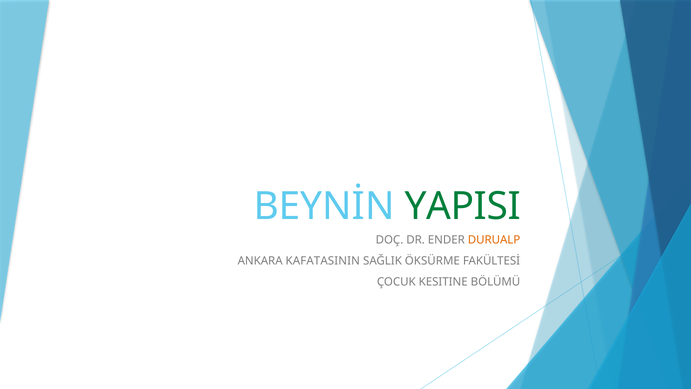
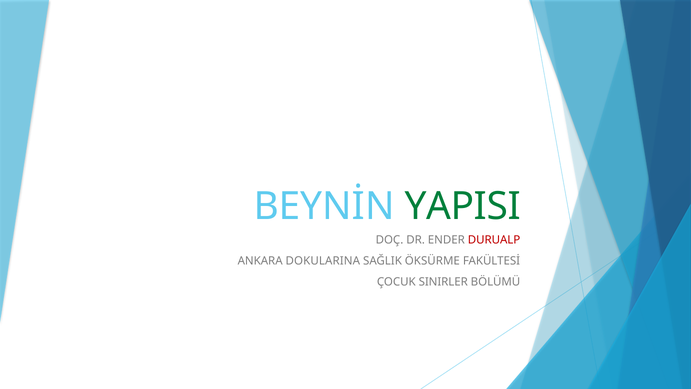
DURUALP colour: orange -> red
KAFATASININ: KAFATASININ -> DOKULARINA
KESITINE: KESITINE -> SINIRLER
